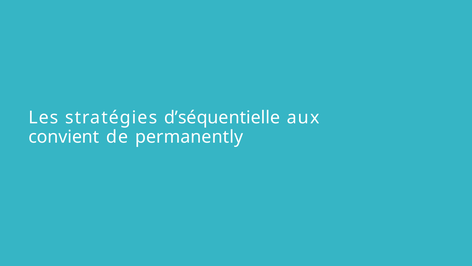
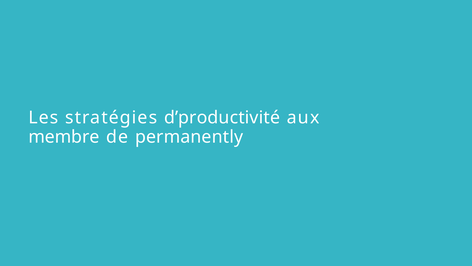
d’séquentielle: d’séquentielle -> d’productivité
convient: convient -> membre
